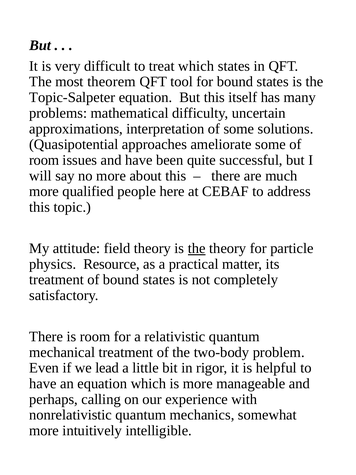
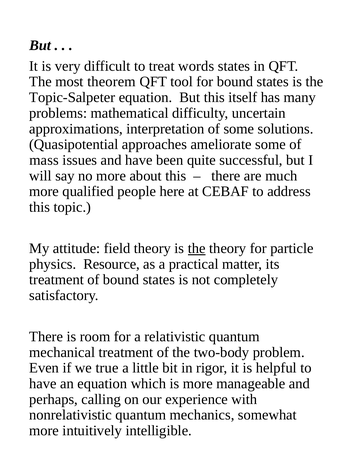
treat which: which -> words
room at (44, 160): room -> mass
lead: lead -> true
